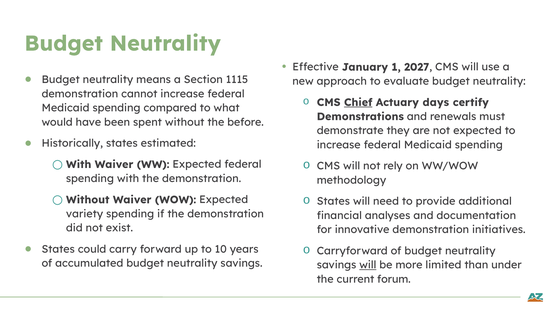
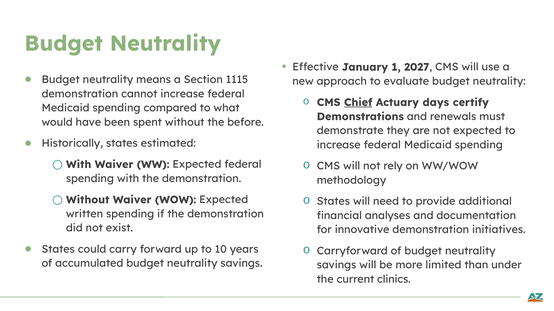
variety: variety -> written
will at (368, 266) underline: present -> none
forum: forum -> clinics
